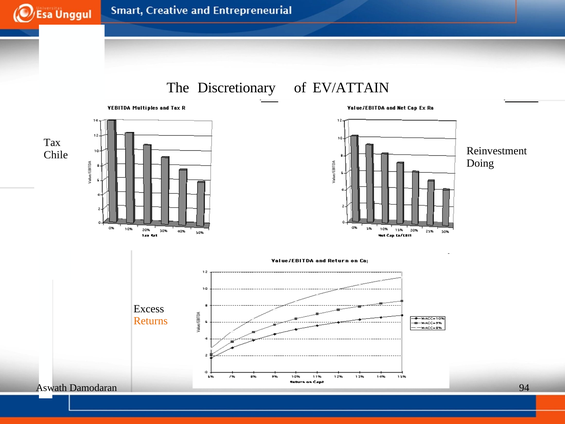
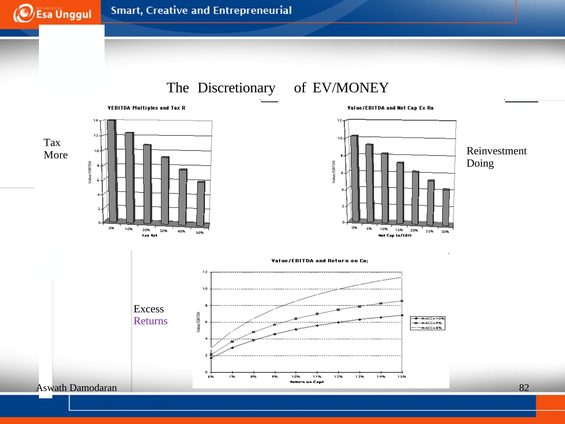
EV/ATTAIN: EV/ATTAIN -> EV/MONEY
Chile: Chile -> More
Returns colour: orange -> purple
94: 94 -> 82
